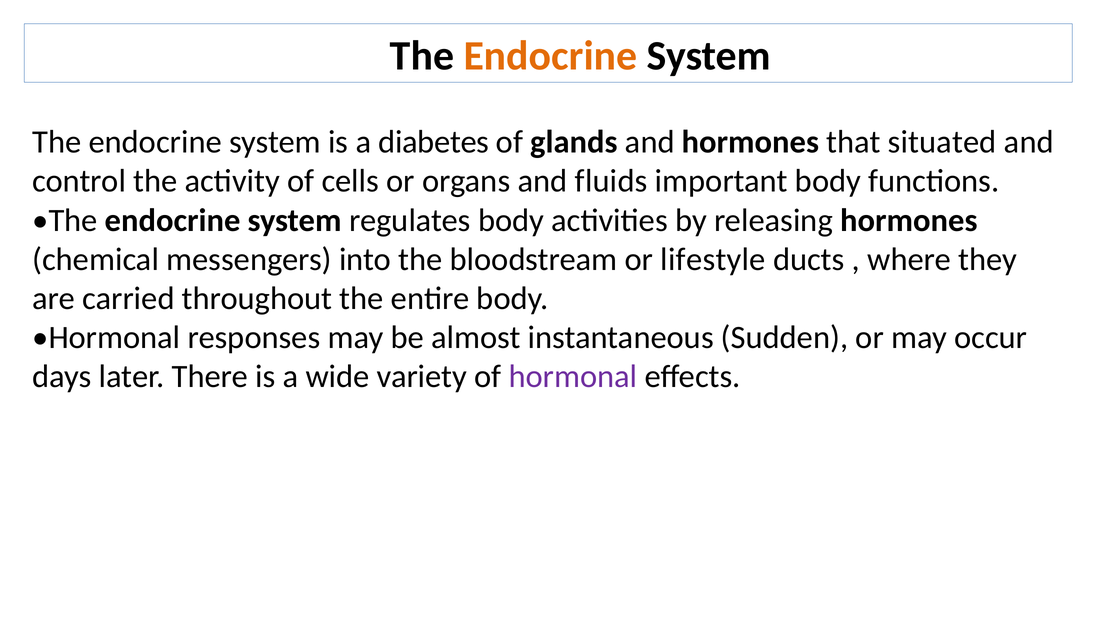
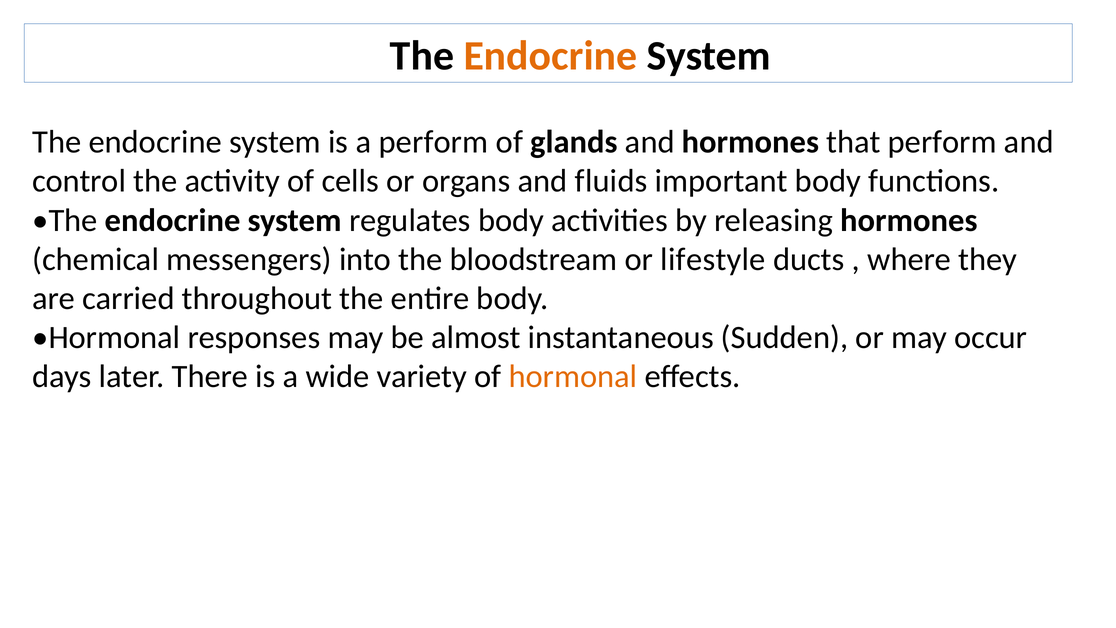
a diabetes: diabetes -> perform
that situated: situated -> perform
hormonal at (573, 377) colour: purple -> orange
